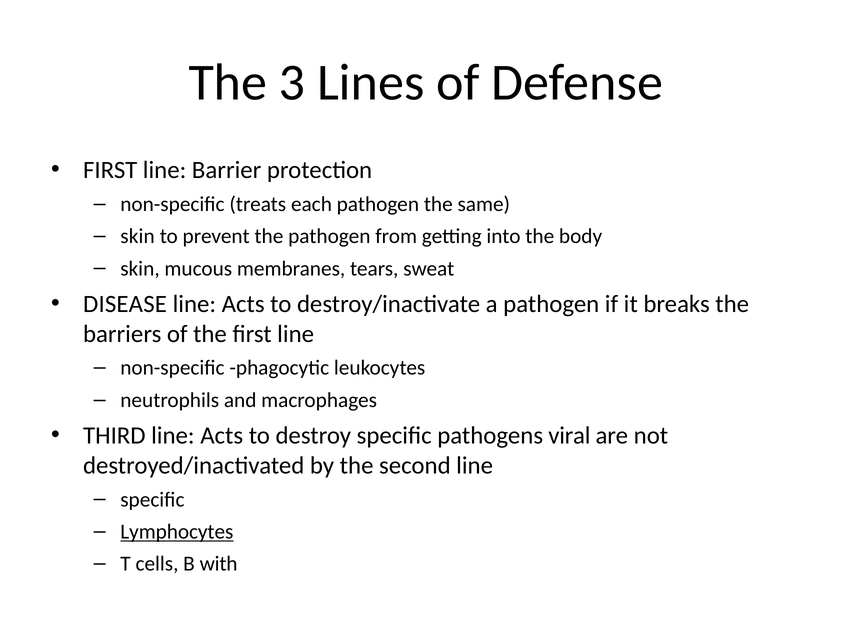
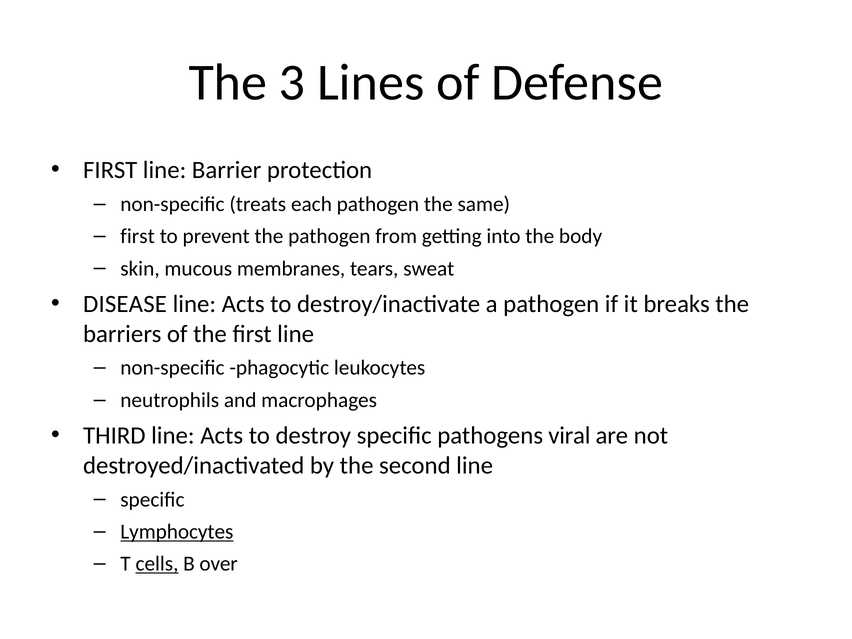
skin at (138, 236): skin -> first
cells underline: none -> present
with: with -> over
